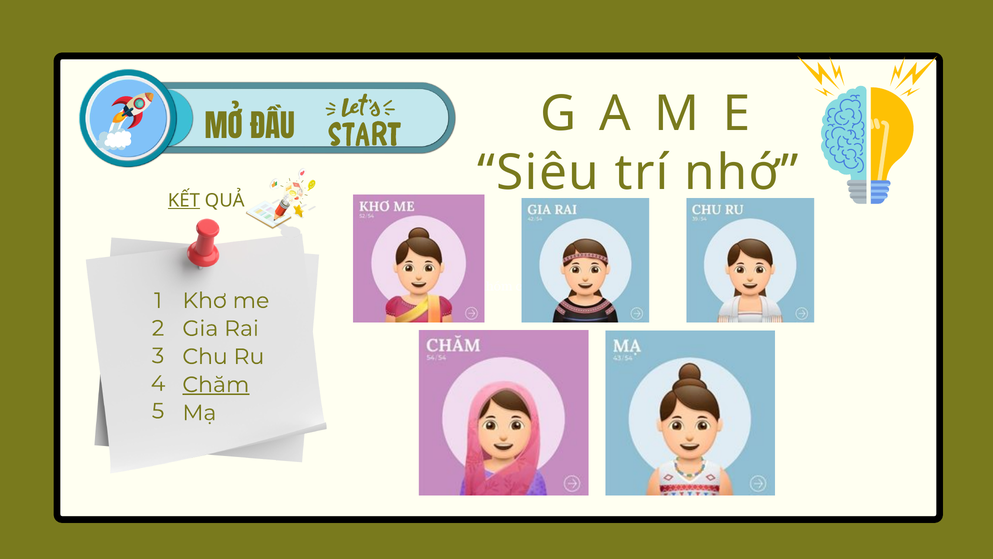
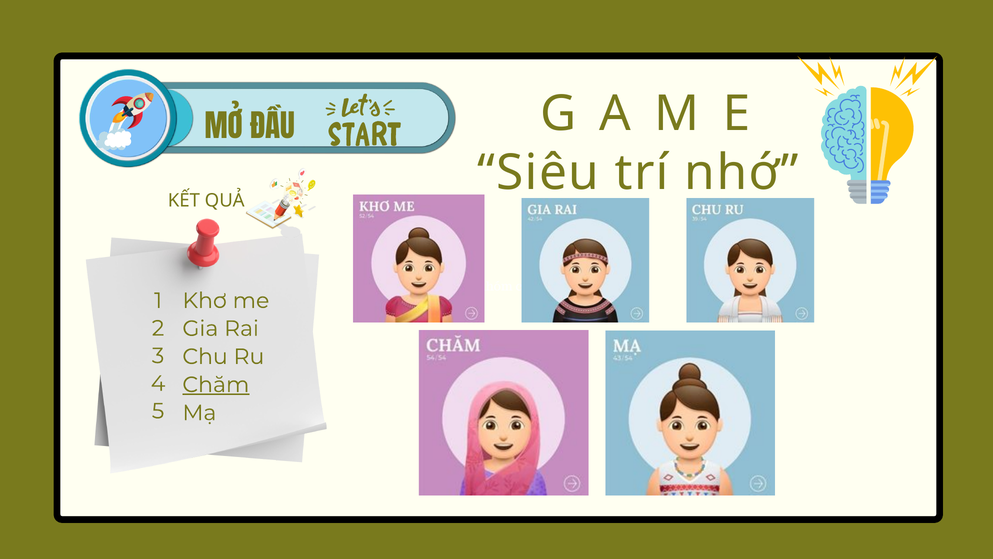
KẾT underline: present -> none
